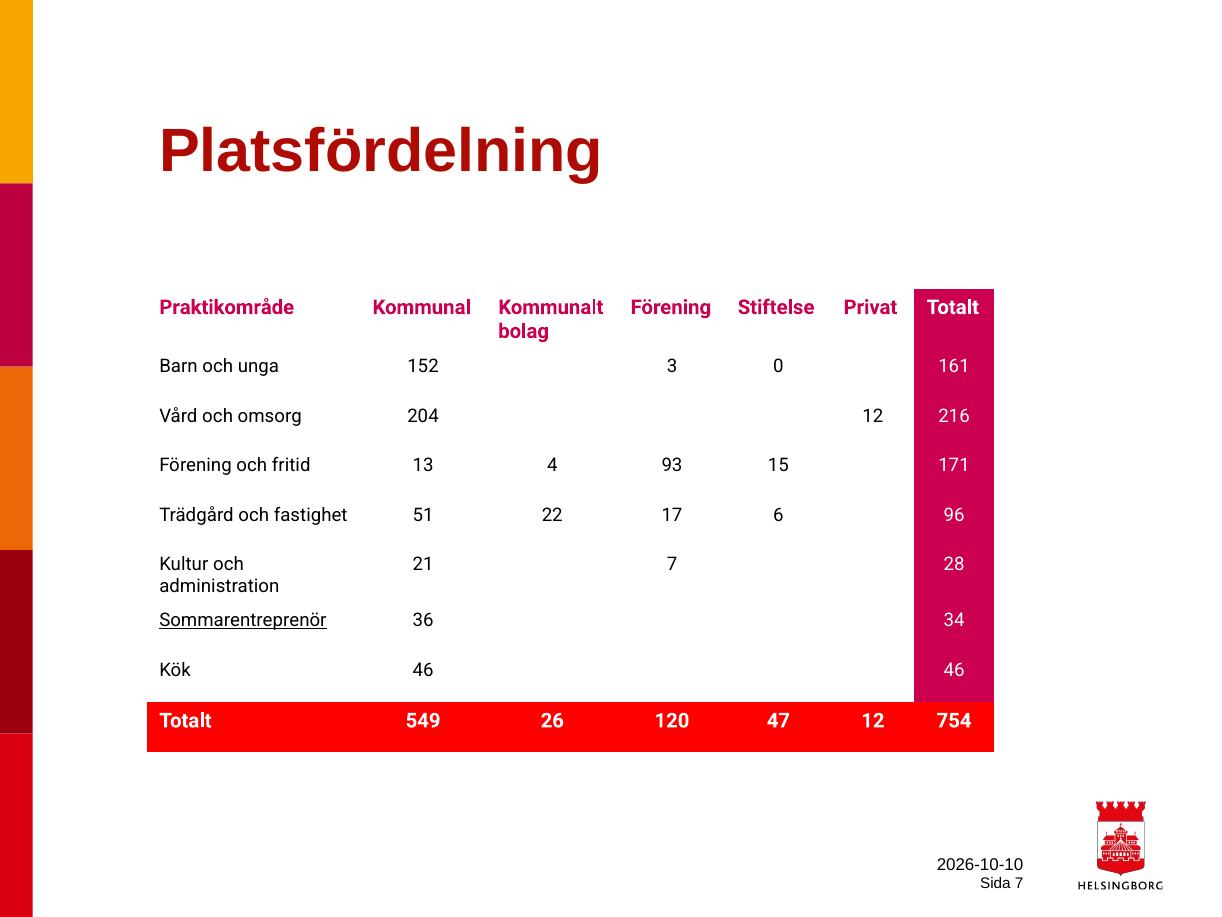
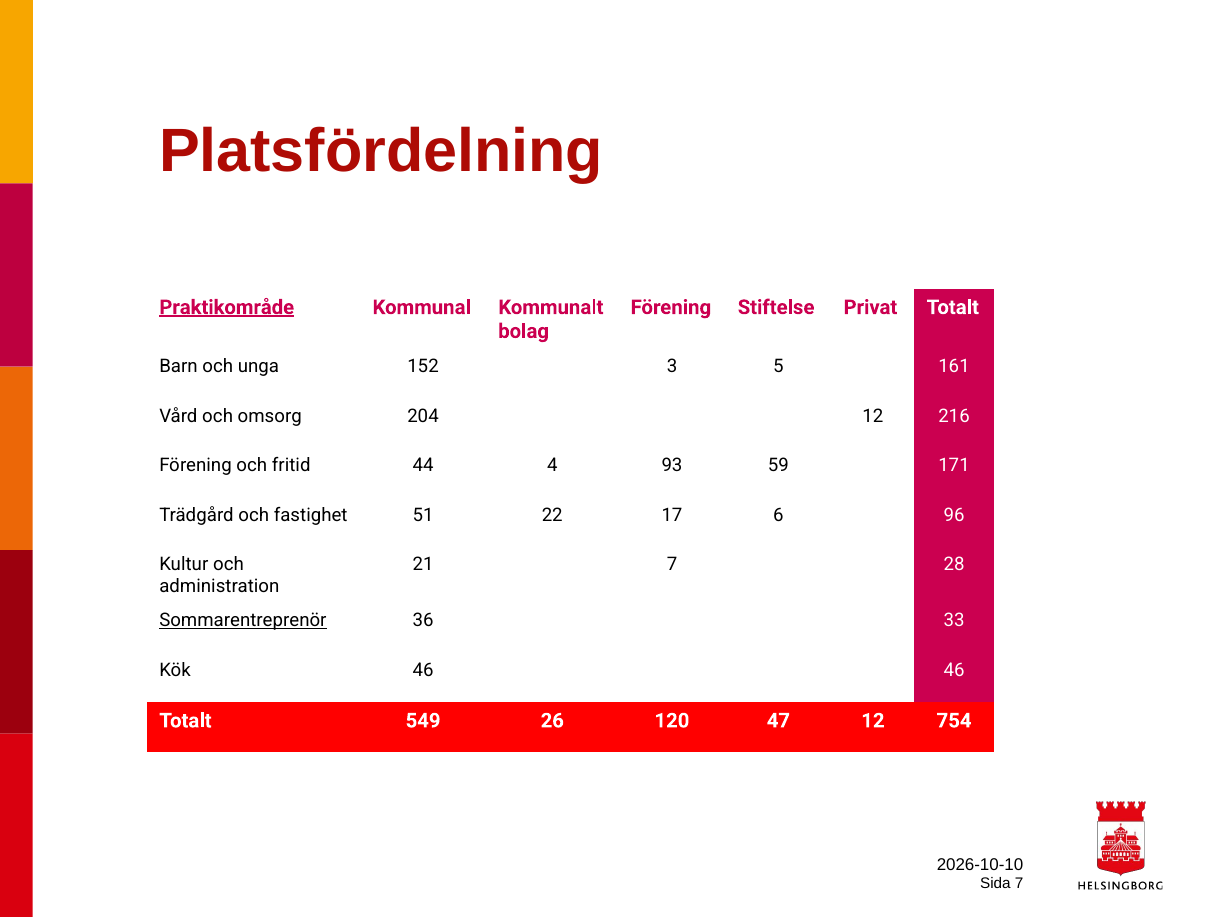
Praktikområde underline: none -> present
0: 0 -> 5
13: 13 -> 44
15: 15 -> 59
34: 34 -> 33
